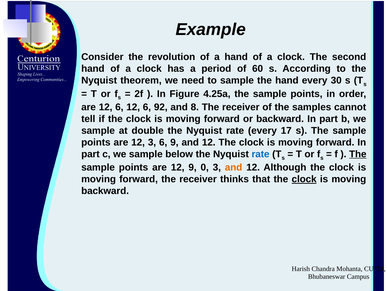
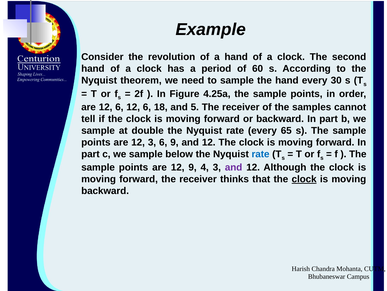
92: 92 -> 18
8: 8 -> 5
17: 17 -> 65
The at (358, 154) underline: present -> none
0: 0 -> 4
and at (234, 167) colour: orange -> purple
